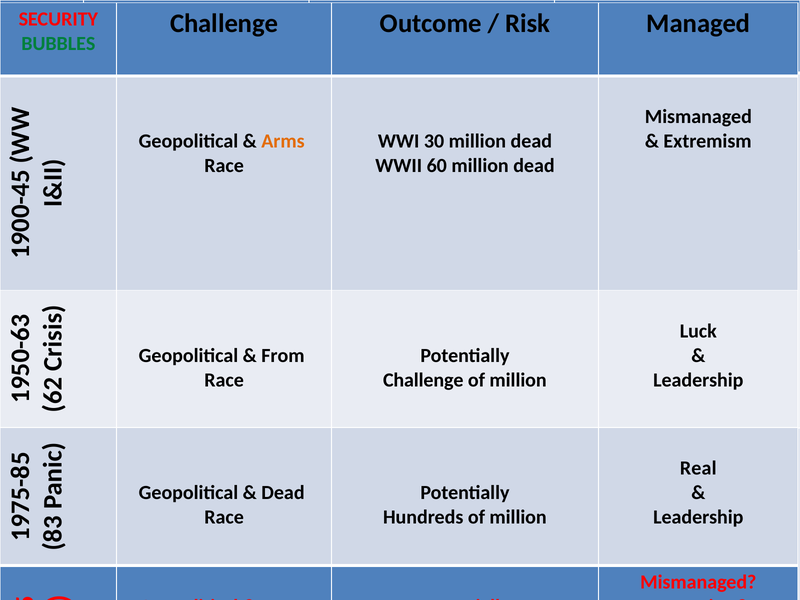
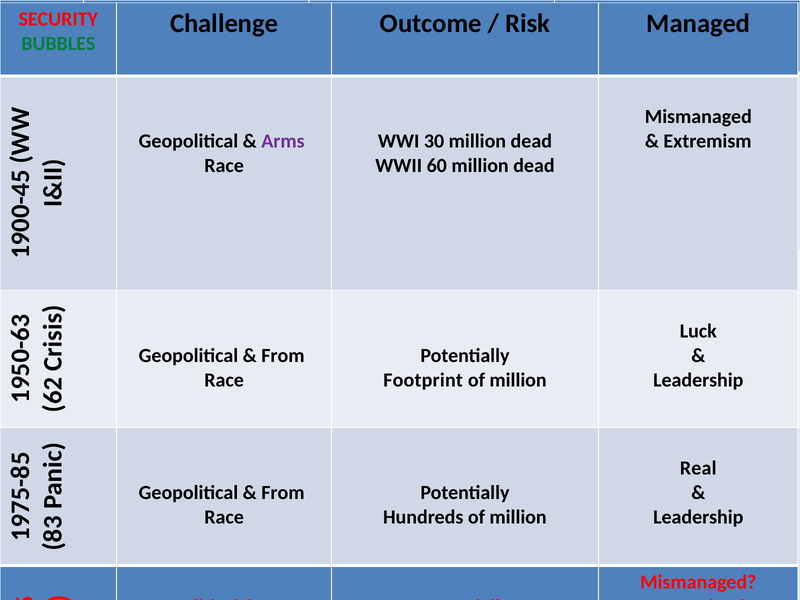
Arms at (283, 141) colour: orange -> purple
Challenge at (423, 380): Challenge -> Footprint
Dead at (283, 493): Dead -> From
